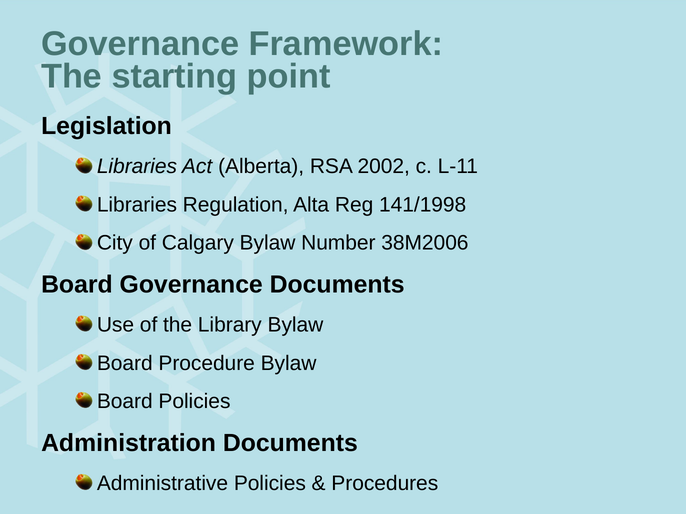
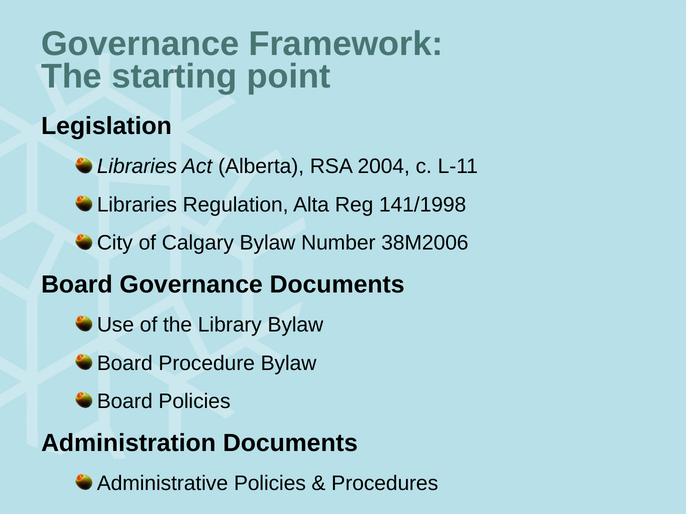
2002: 2002 -> 2004
